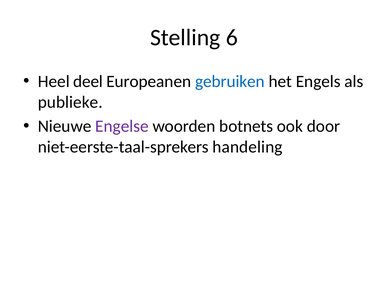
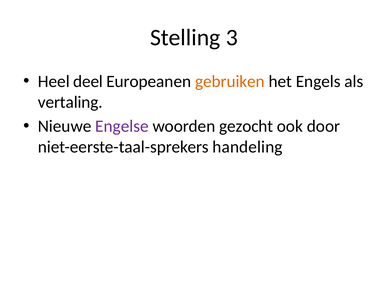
6: 6 -> 3
gebruiken colour: blue -> orange
publieke: publieke -> vertaling
botnets: botnets -> gezocht
